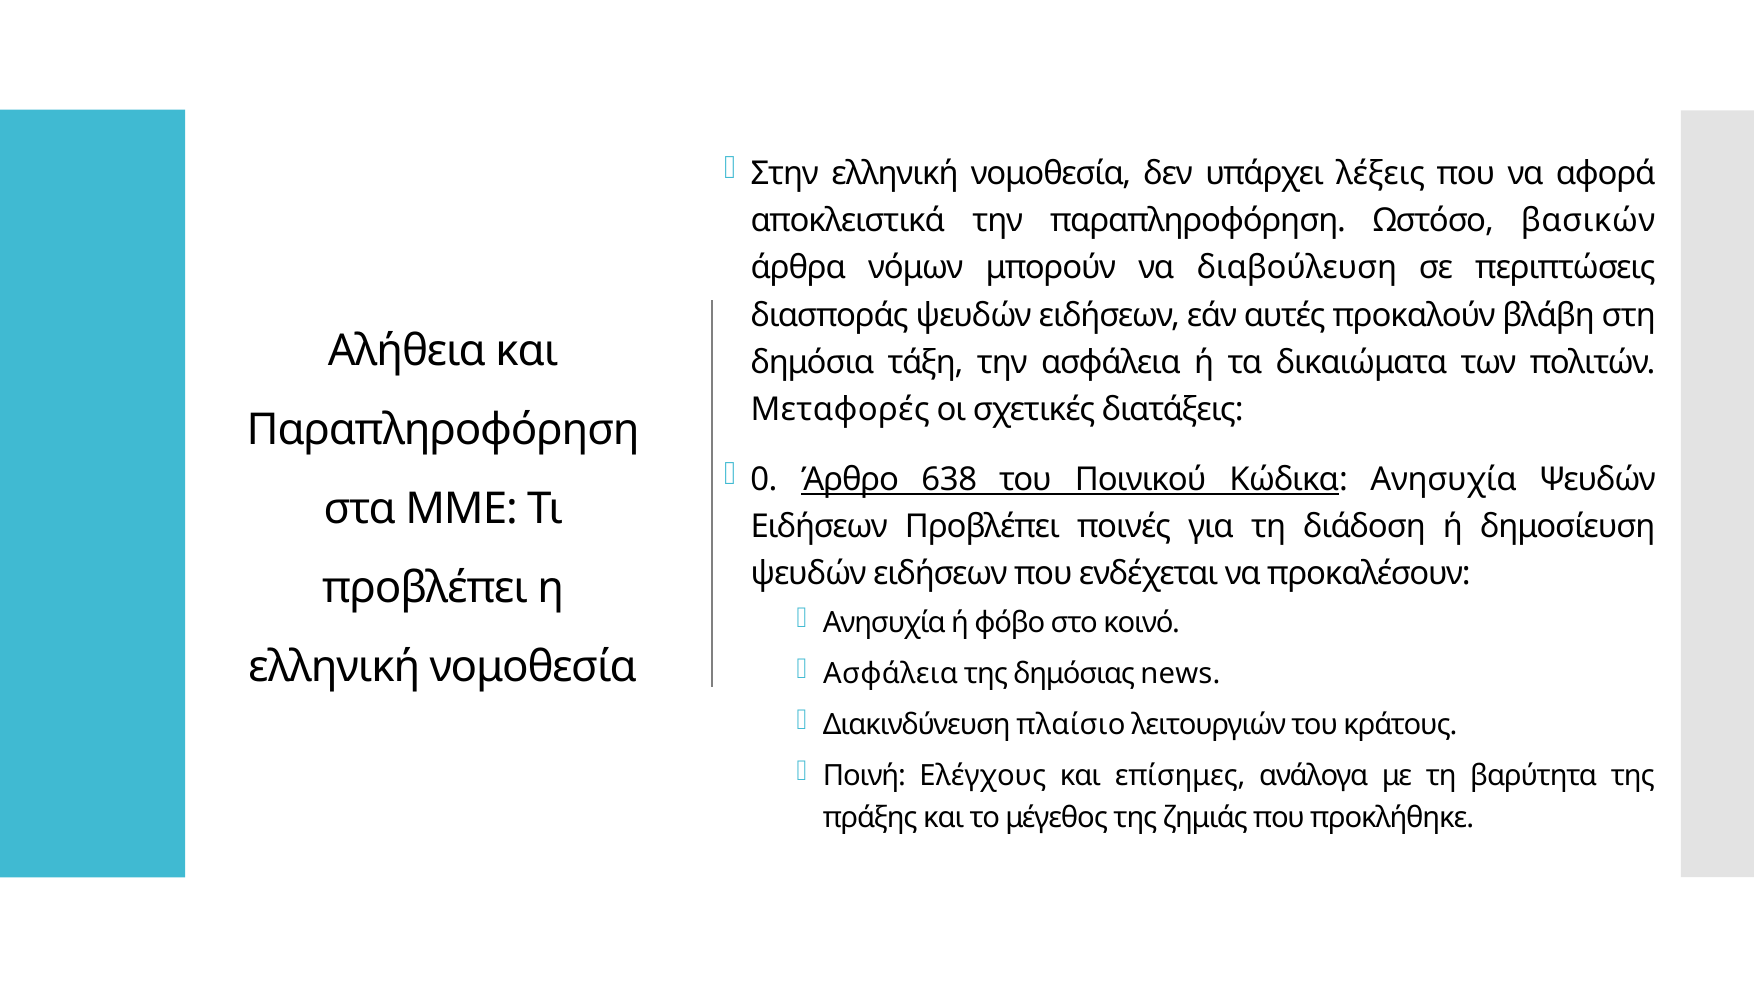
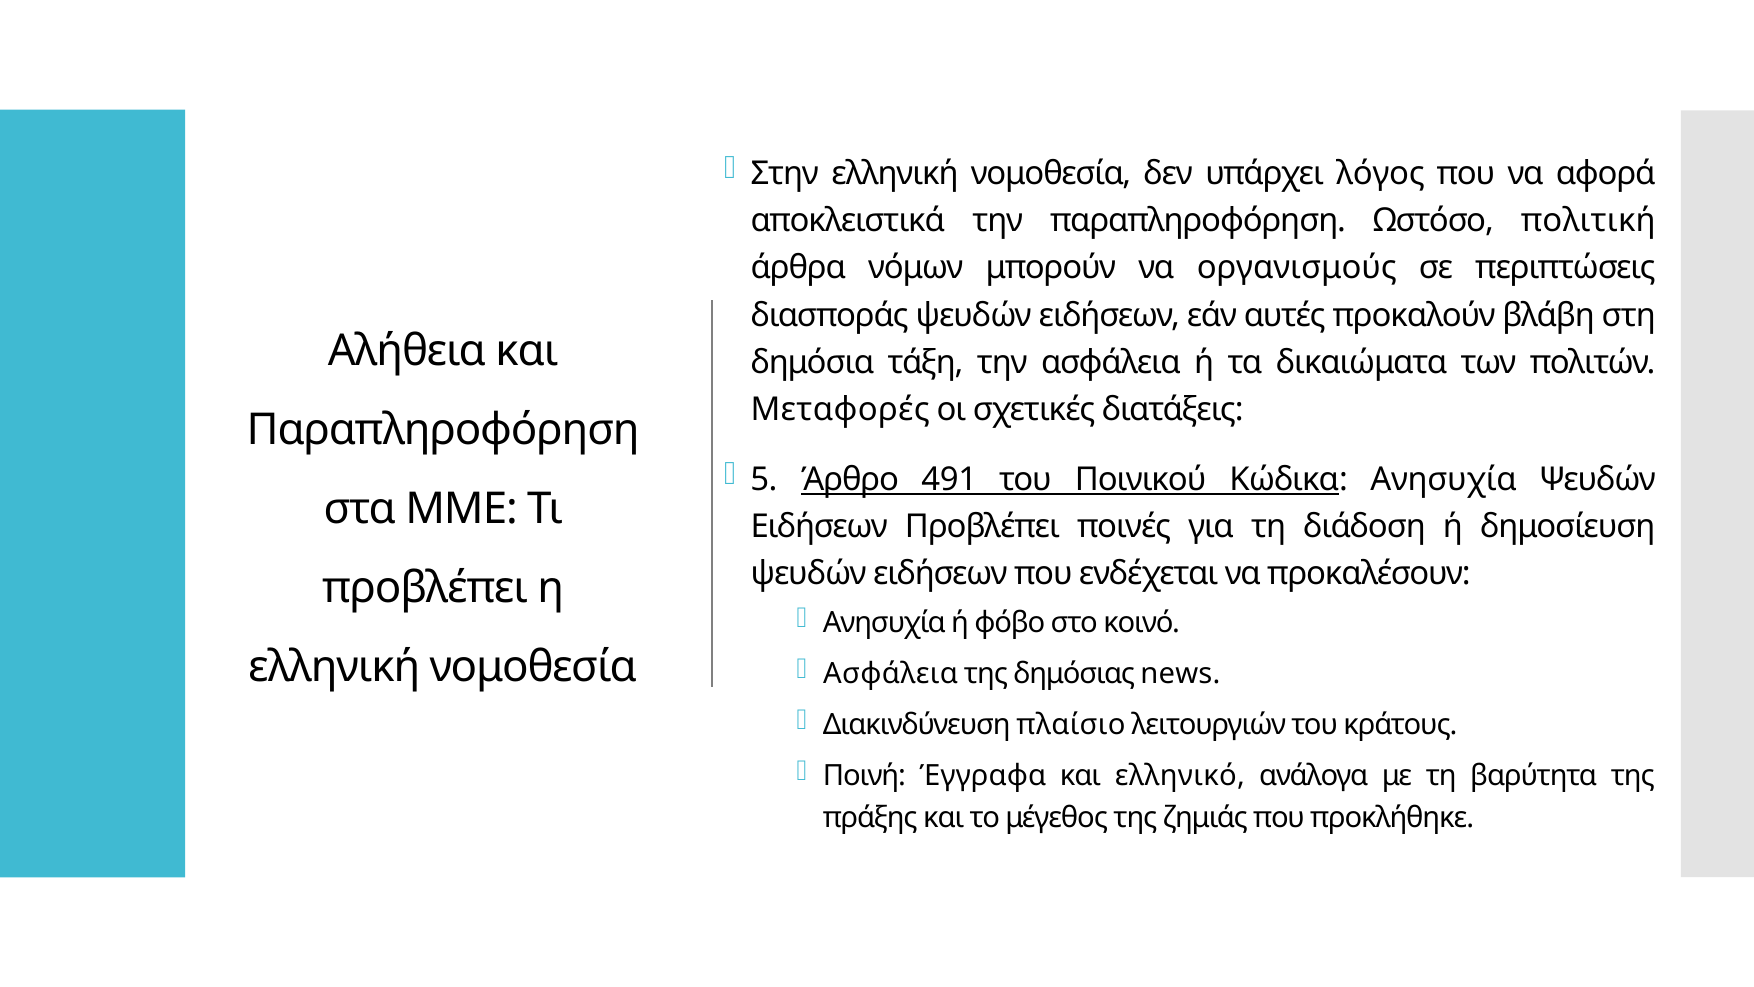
λέξεις: λέξεις -> λόγος
βασικών: βασικών -> πολιτική
διαβούλευση: διαβούλευση -> οργανισμούς
0: 0 -> 5
638: 638 -> 491
Ελέγχους: Ελέγχους -> Έγγραφα
επίσημες: επίσημες -> ελληνικό
